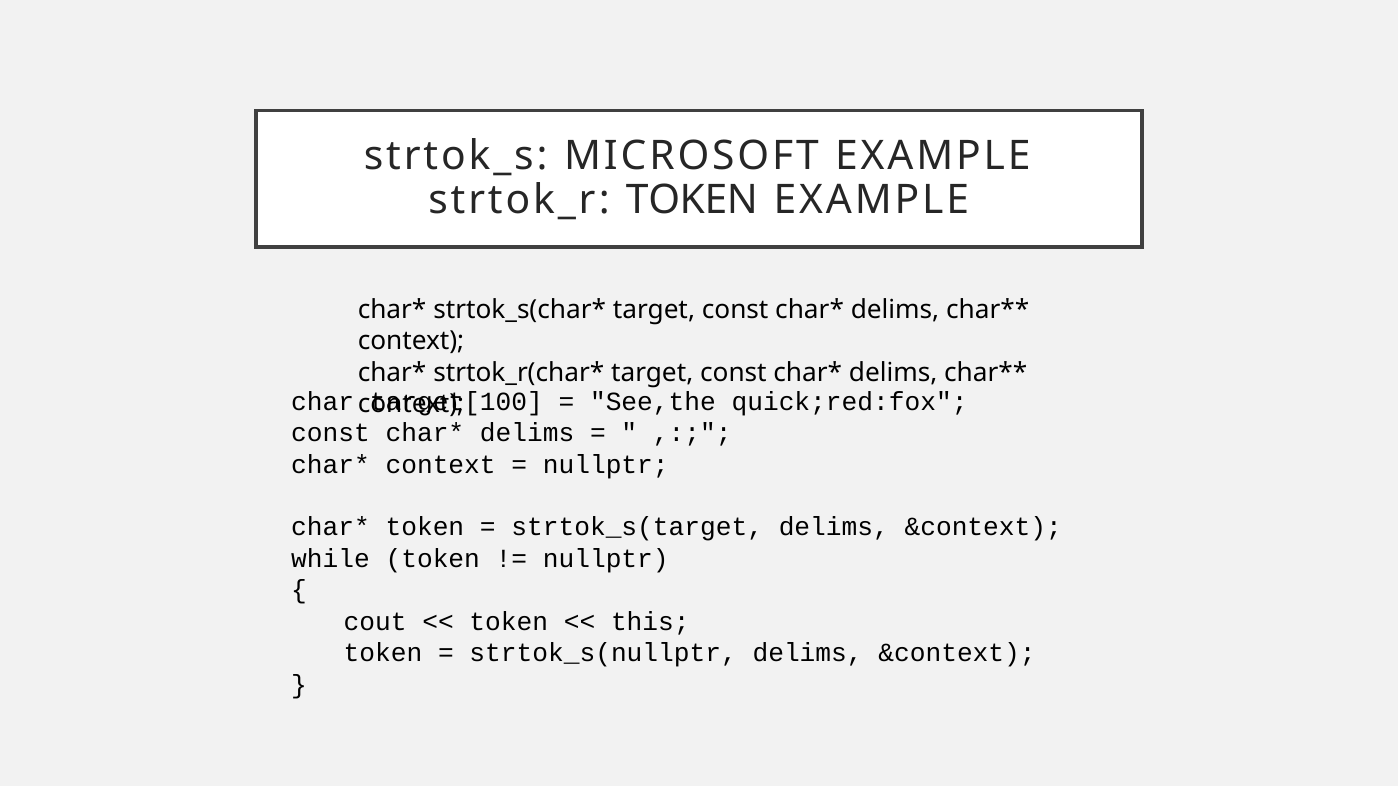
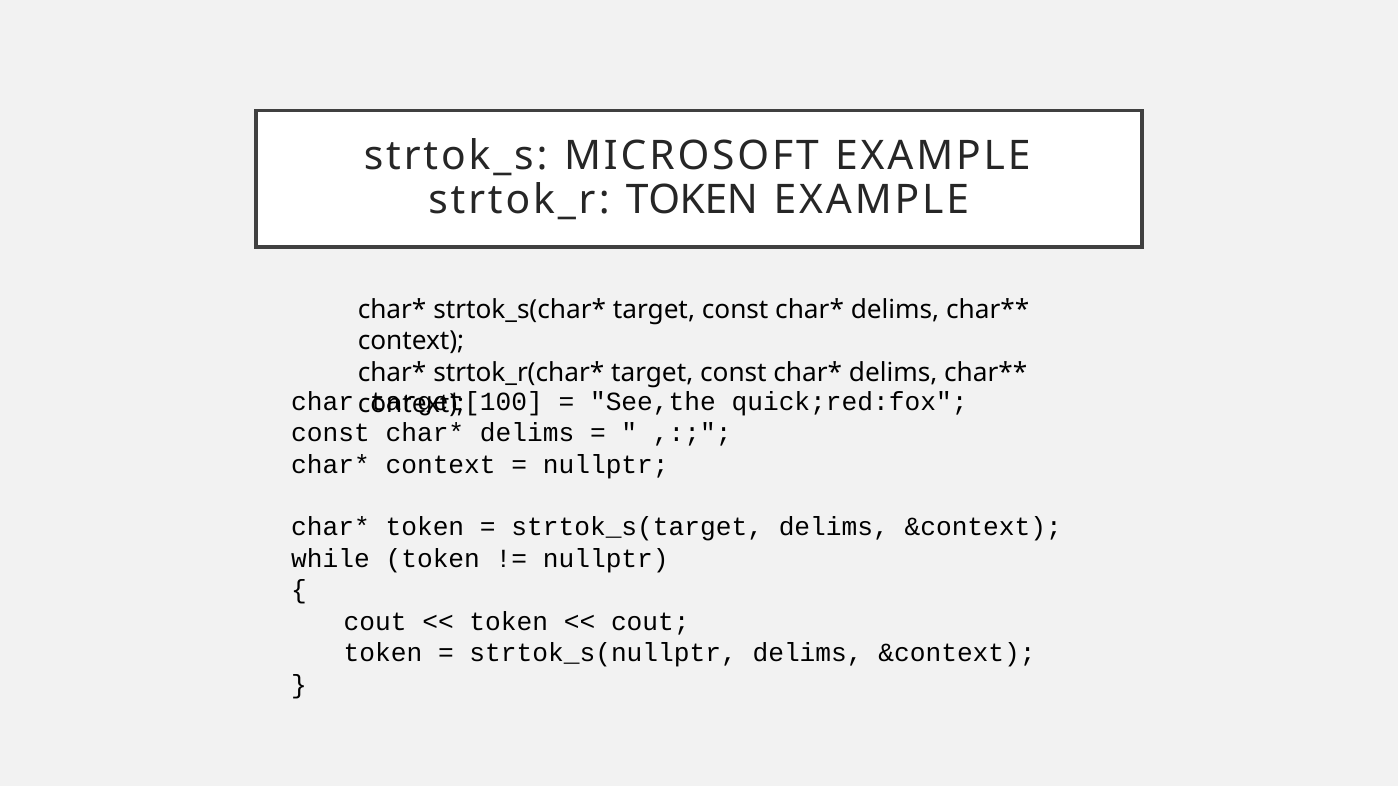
this at (650, 622): this -> cout
